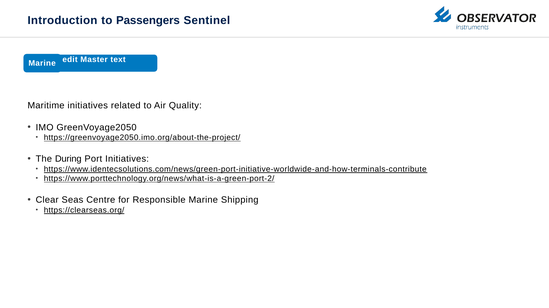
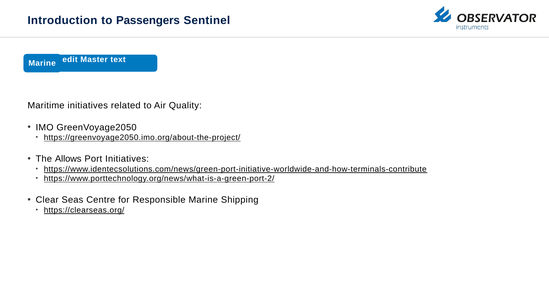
During: During -> Allows
